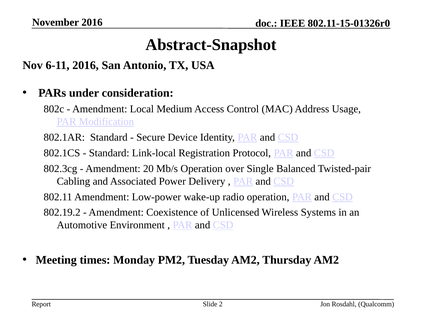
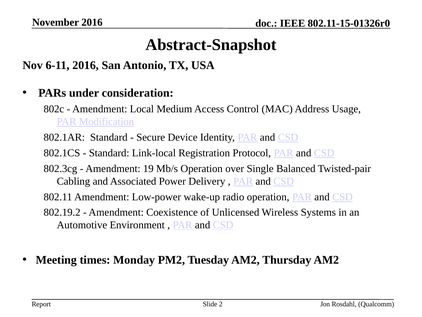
20: 20 -> 19
